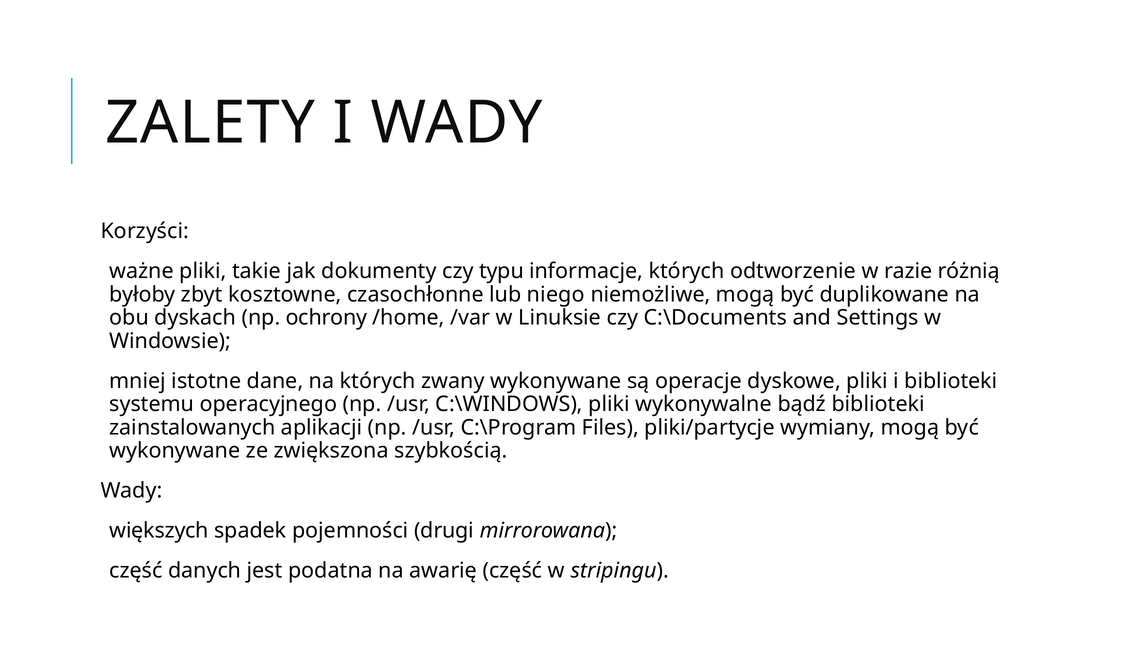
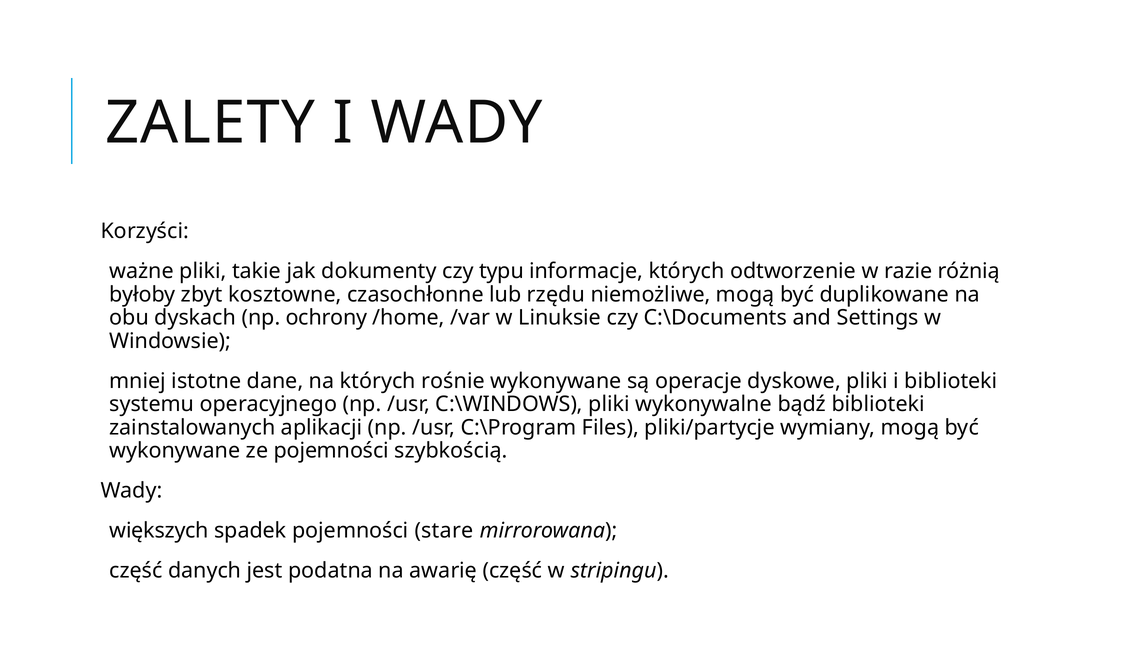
niego: niego -> rzędu
zwany: zwany -> rośnie
ze zwiększona: zwiększona -> pojemności
drugi: drugi -> stare
